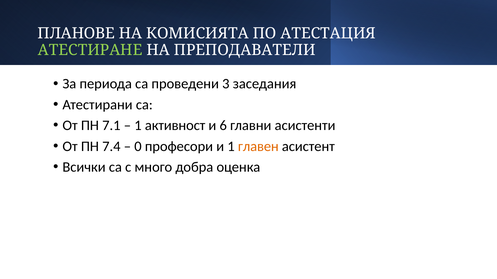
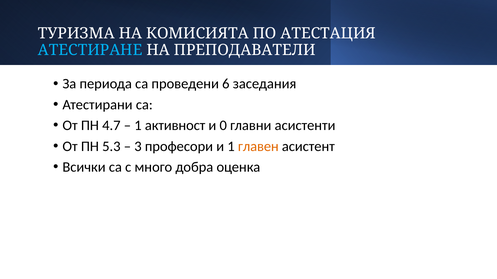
ПЛАНОВЕ: ПЛАНОВЕ -> ТУРИЗМА
АТЕСТИРАНЕ colour: light green -> light blue
3: 3 -> 6
7.1: 7.1 -> 4.7
6: 6 -> 0
7.4: 7.4 -> 5.3
0: 0 -> 3
